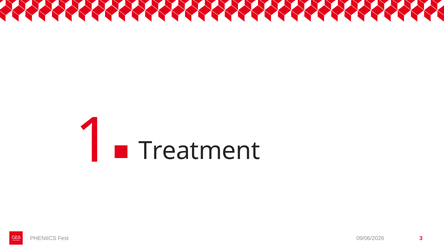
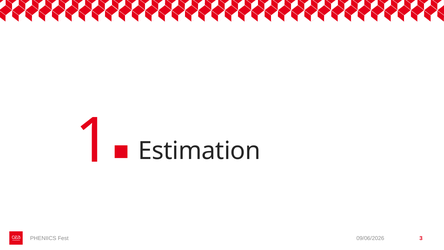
Treatment: Treatment -> Estimation
